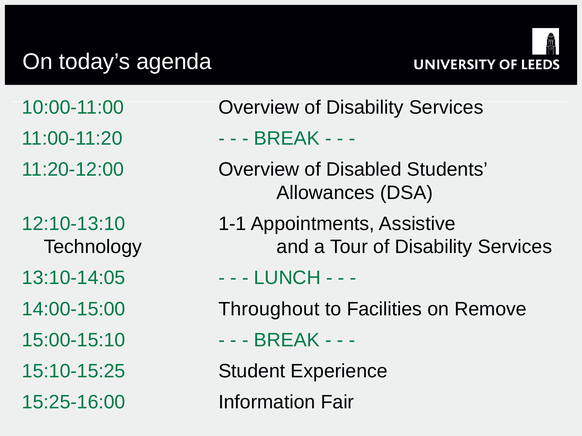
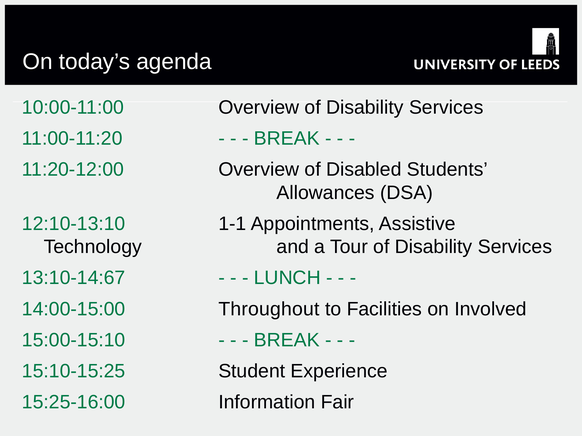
13:10-14:05: 13:10-14:05 -> 13:10-14:67
Remove: Remove -> Involved
